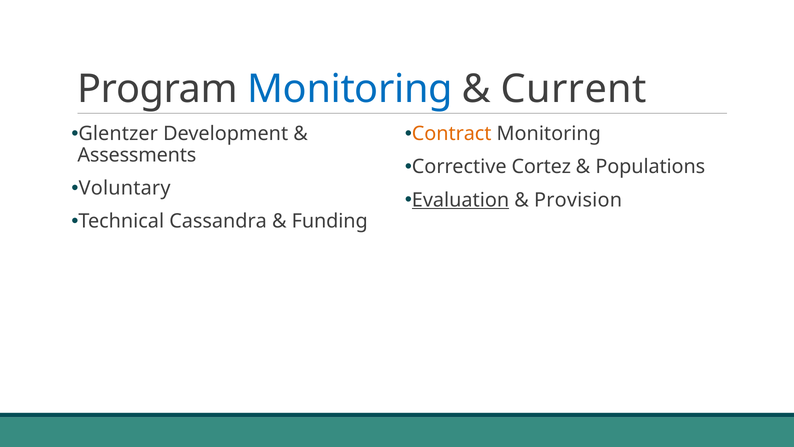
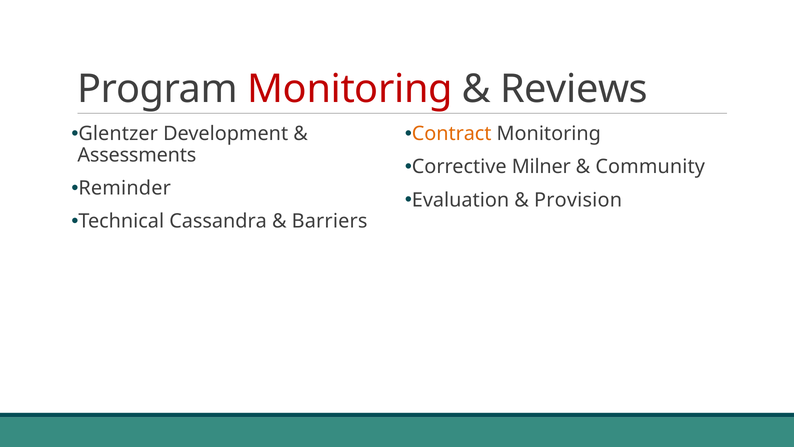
Monitoring at (350, 89) colour: blue -> red
Current: Current -> Reviews
Cortez: Cortez -> Milner
Populations: Populations -> Community
Voluntary: Voluntary -> Reminder
Evaluation underline: present -> none
Funding: Funding -> Barriers
